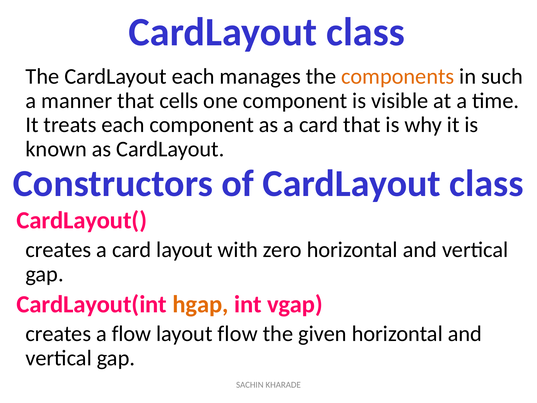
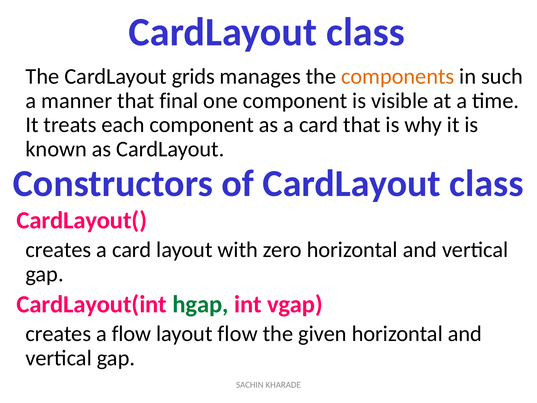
CardLayout each: each -> grids
cells: cells -> final
hgap colour: orange -> green
